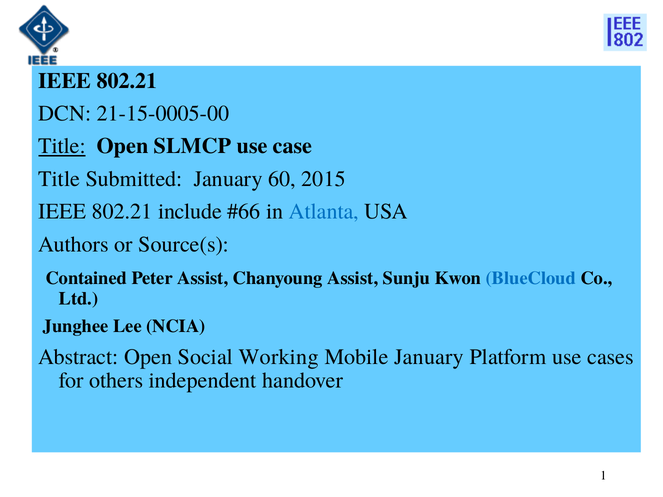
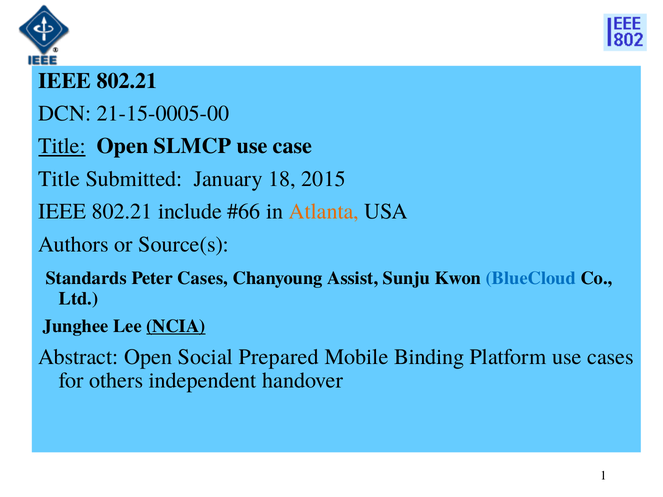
60: 60 -> 18
Atlanta colour: blue -> orange
Contained: Contained -> Standards
Peter Assist: Assist -> Cases
NCIA underline: none -> present
Working: Working -> Prepared
Mobile January: January -> Binding
